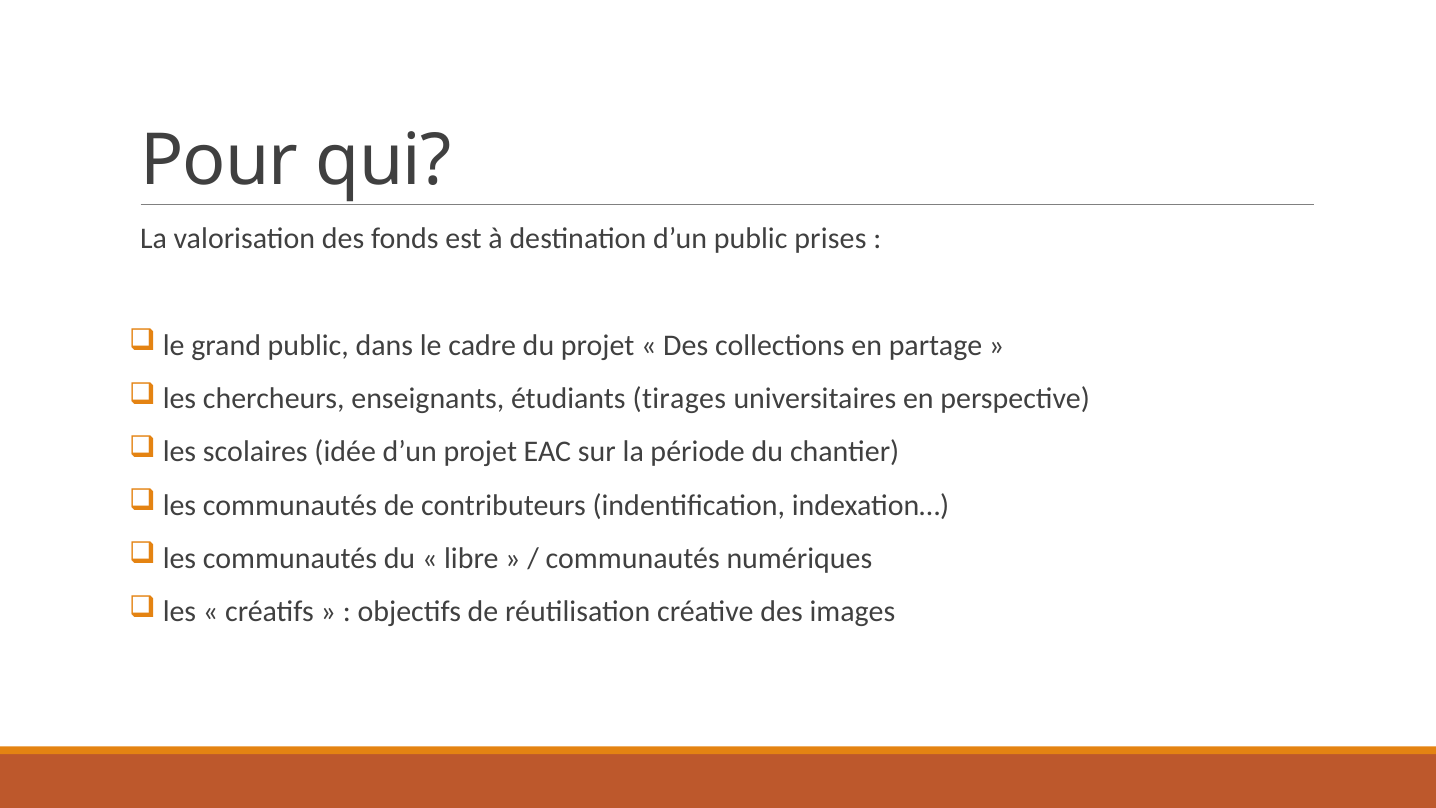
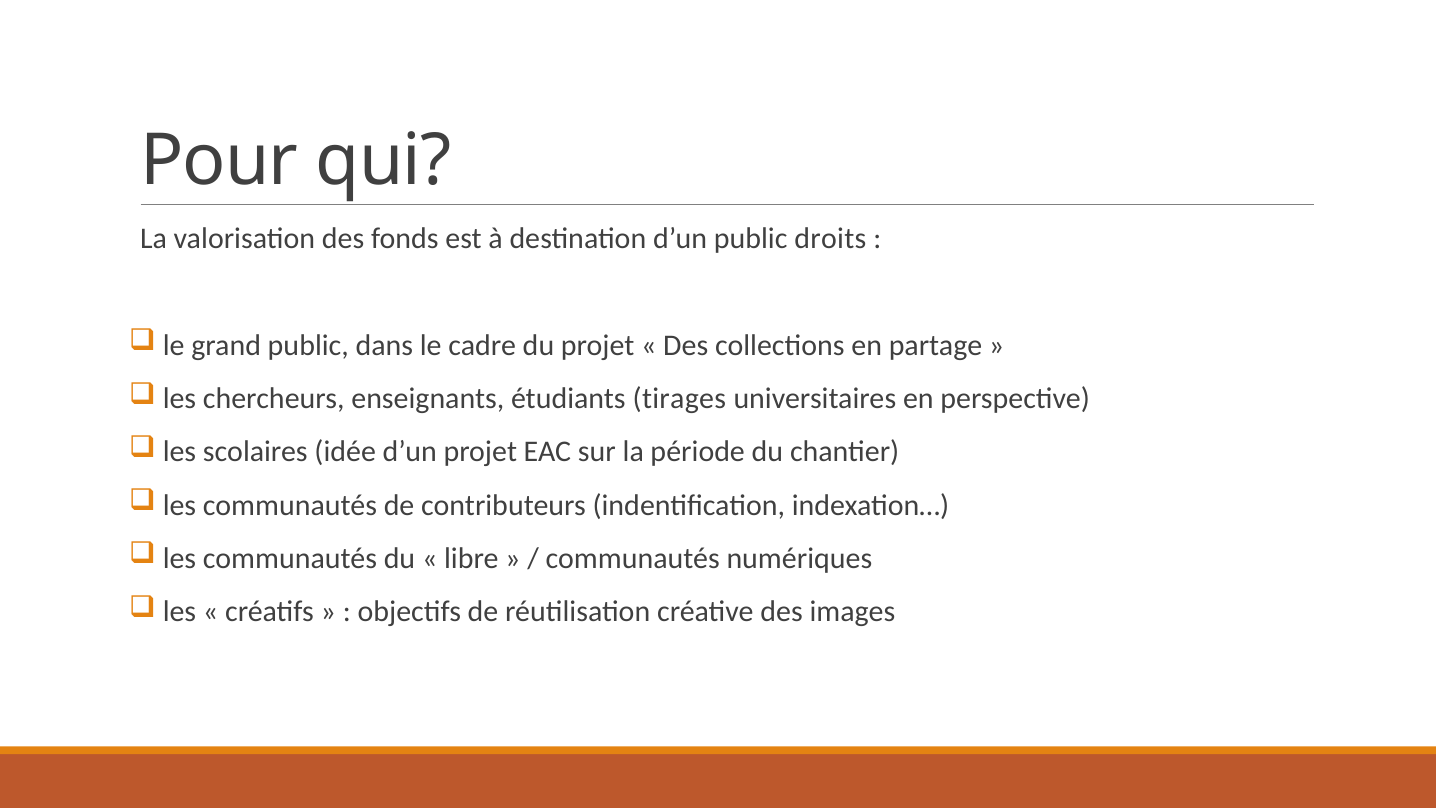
prises: prises -> droits
